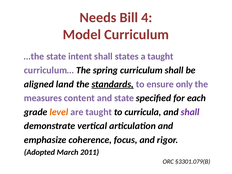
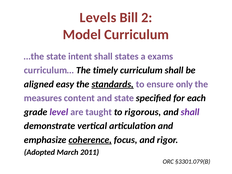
Needs: Needs -> Levels
4: 4 -> 2
a taught: taught -> exams
spring: spring -> timely
land: land -> easy
level colour: orange -> purple
curricula: curricula -> rigorous
coherence underline: none -> present
